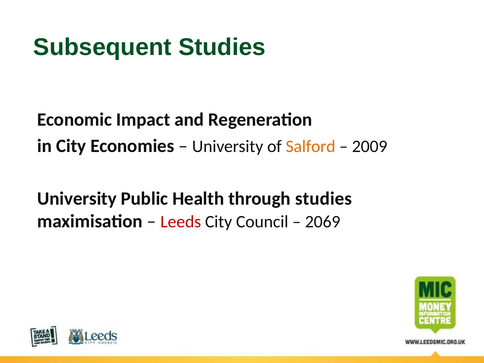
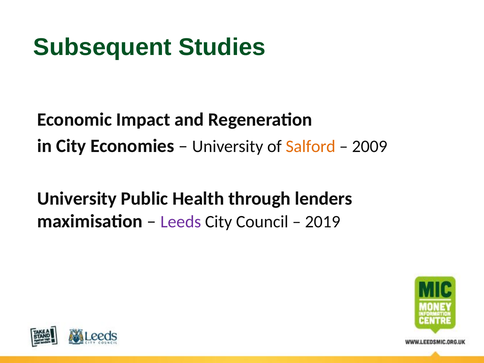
through studies: studies -> lenders
Leeds colour: red -> purple
2069: 2069 -> 2019
